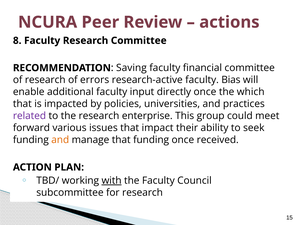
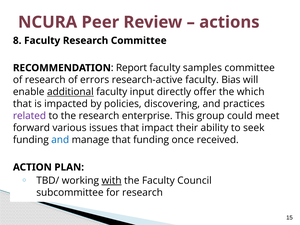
Saving: Saving -> Report
financial: financial -> samples
additional underline: none -> present
directly once: once -> offer
universities: universities -> discovering
and at (60, 140) colour: orange -> blue
